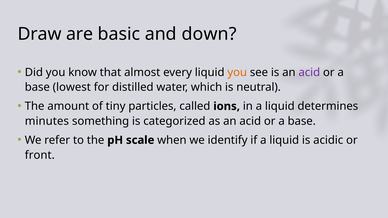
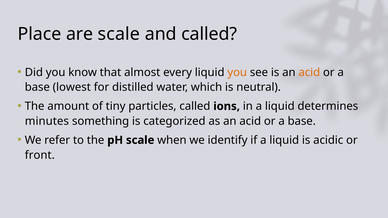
Draw: Draw -> Place
are basic: basic -> scale
and down: down -> called
acid at (309, 72) colour: purple -> orange
